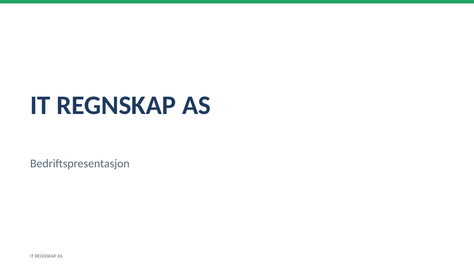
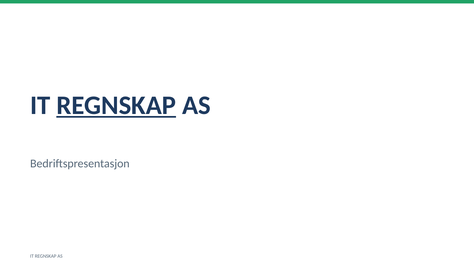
REGNSKAP at (116, 105) underline: none -> present
